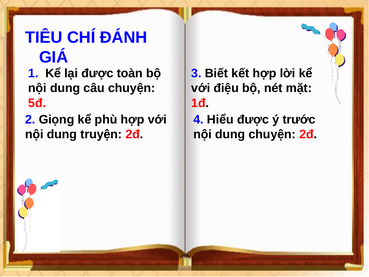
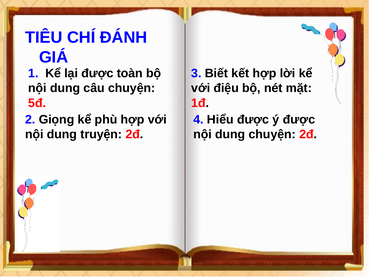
ý trước: trước -> được
